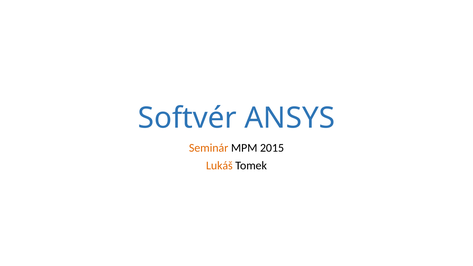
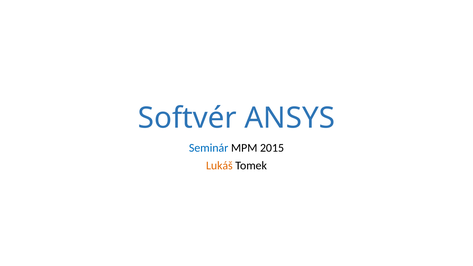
Seminár colour: orange -> blue
